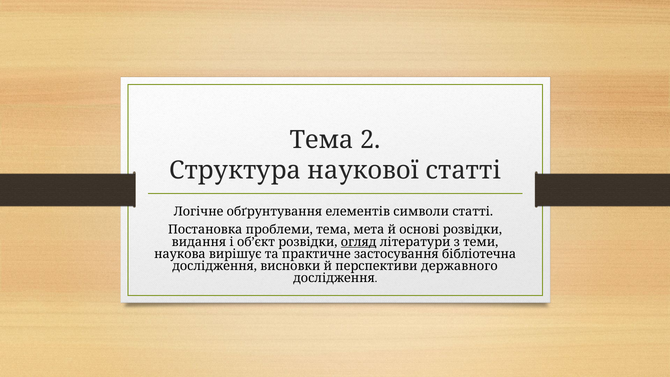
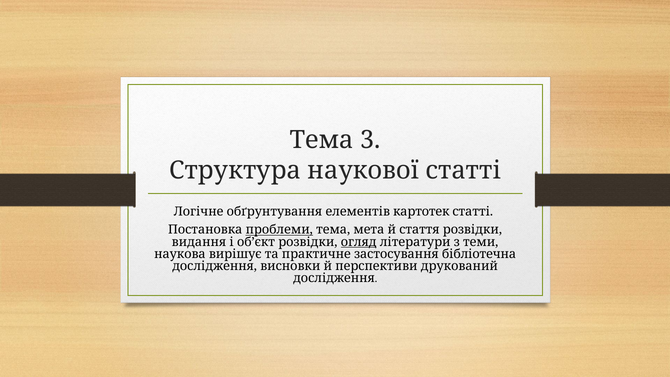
2: 2 -> 3
символи: символи -> картотек
проблеми underline: none -> present
основі: основі -> стаття
державного: державного -> друкований
